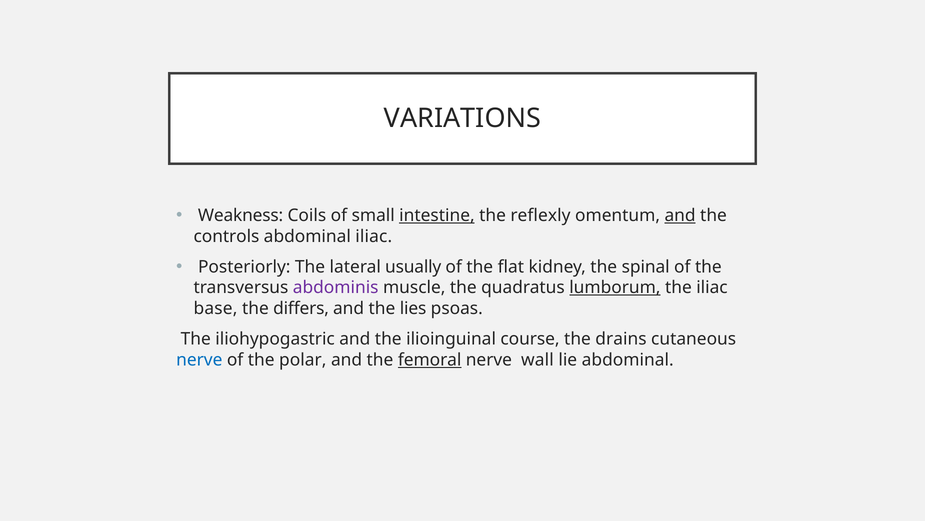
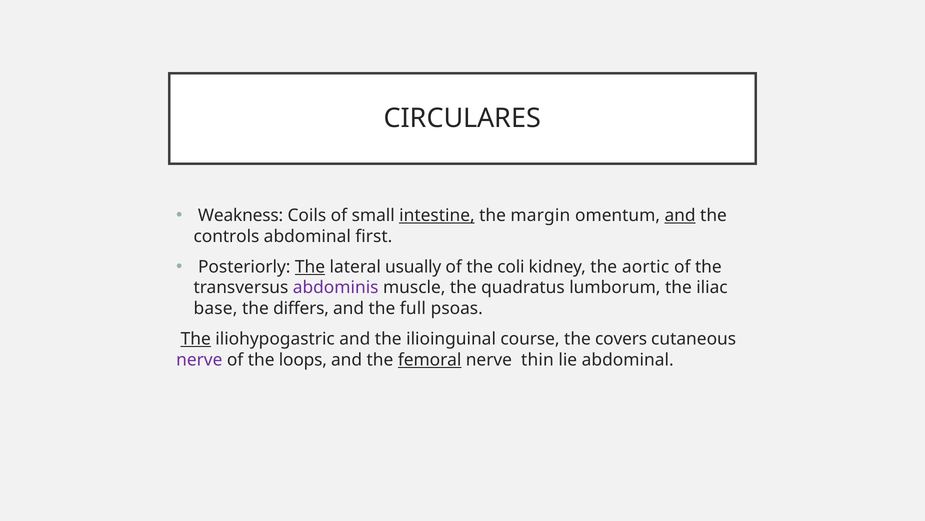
VARIATIONS: VARIATIONS -> CIRCULARES
reflexly: reflexly -> margin
abdominal iliac: iliac -> first
The at (310, 267) underline: none -> present
flat: flat -> coli
spinal: spinal -> aortic
lumborum underline: present -> none
lies: lies -> full
The at (196, 339) underline: none -> present
drains: drains -> covers
nerve at (199, 359) colour: blue -> purple
polar: polar -> loops
wall: wall -> thin
